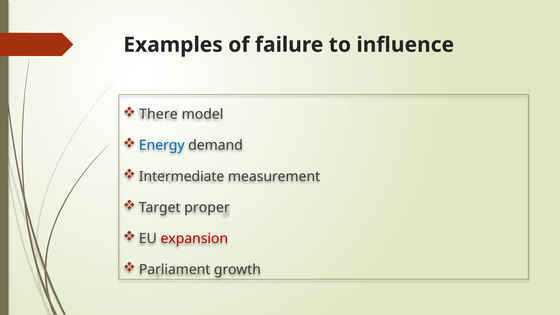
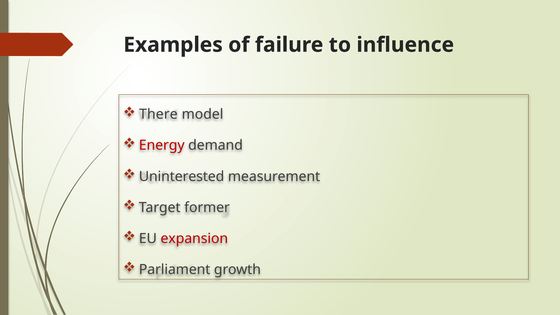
Energy colour: blue -> red
Intermediate: Intermediate -> Uninterested
proper: proper -> former
